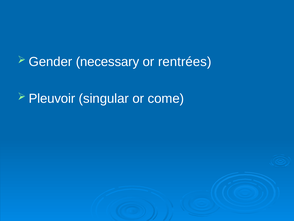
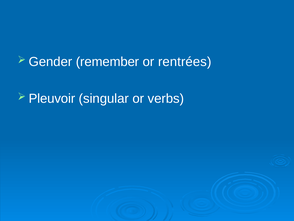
necessary: necessary -> remember
come: come -> verbs
